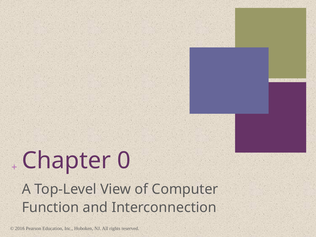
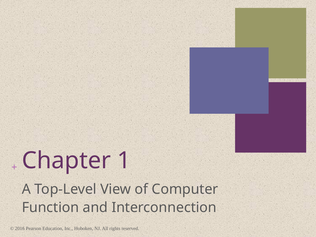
0: 0 -> 1
